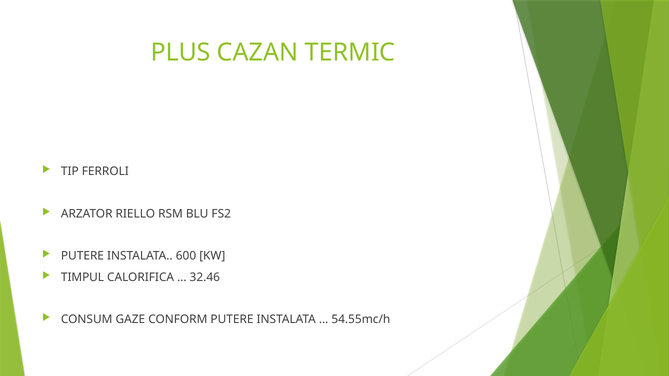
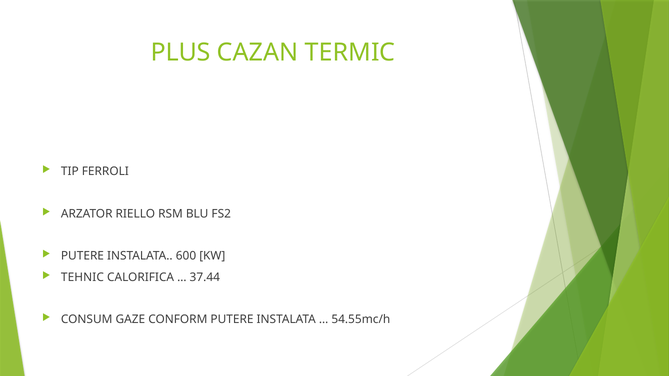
TIMPUL: TIMPUL -> TEHNIC
32.46: 32.46 -> 37.44
